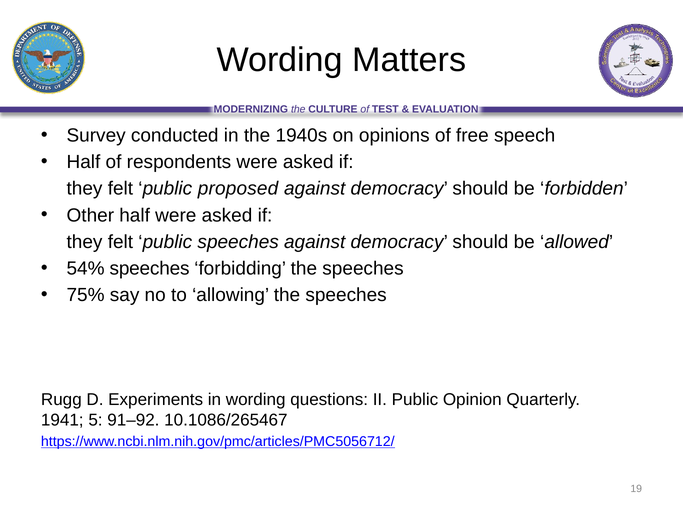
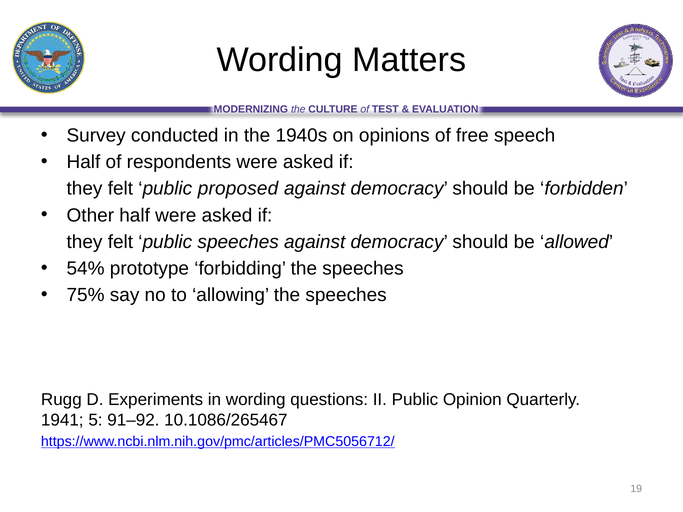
54% speeches: speeches -> prototype
